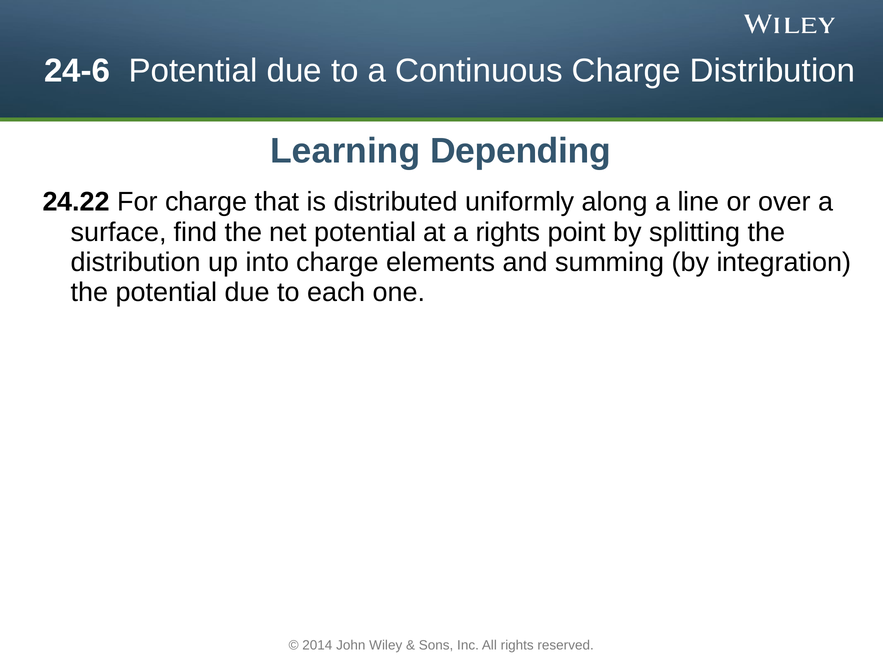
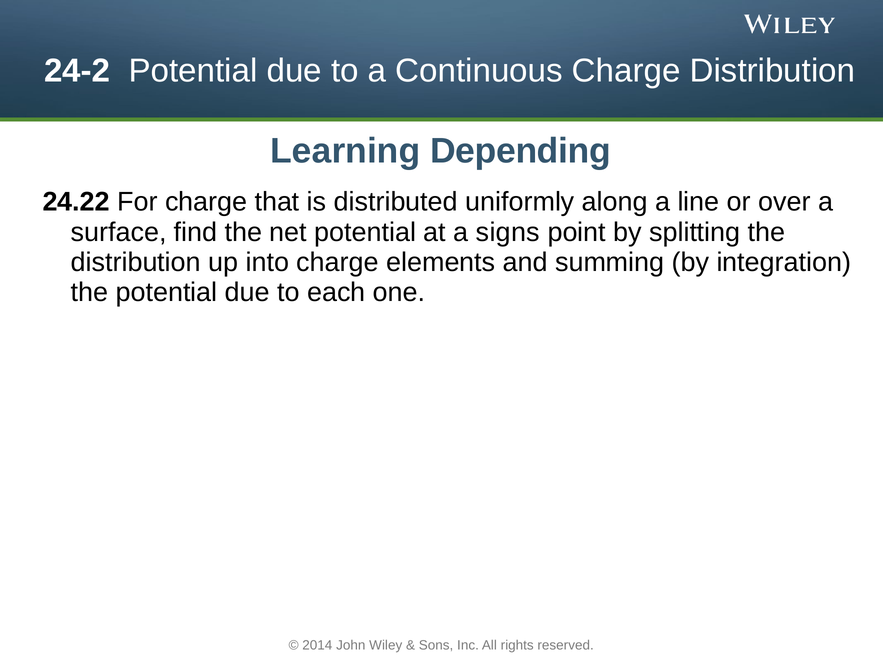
24-6: 24-6 -> 24-2
a rights: rights -> signs
